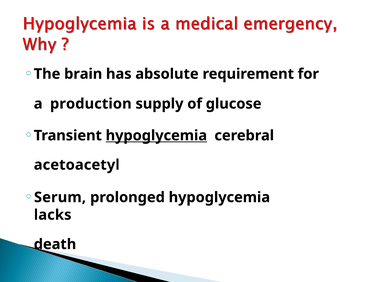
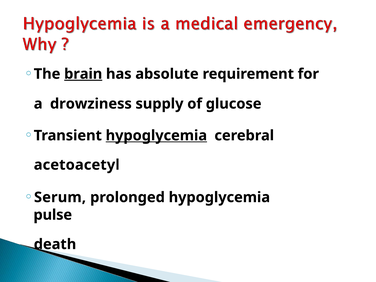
brain underline: none -> present
production: production -> drowziness
lacks: lacks -> pulse
